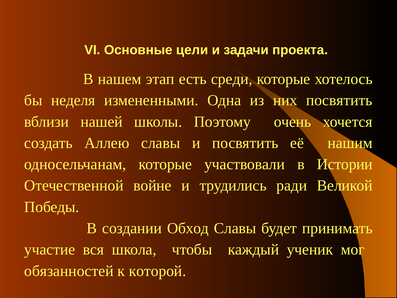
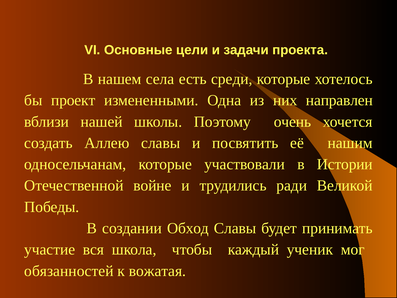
этап: этап -> села
неделя: неделя -> проект
них посвятить: посвятить -> направлен
которой: которой -> вожатая
